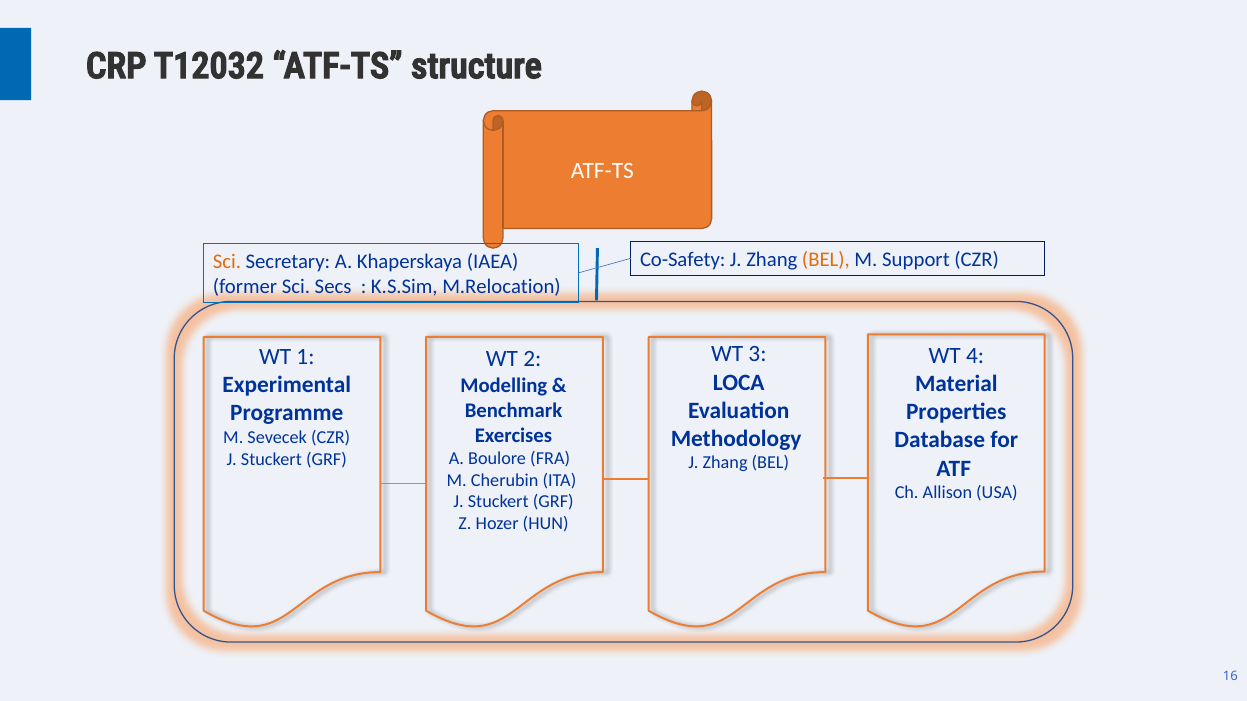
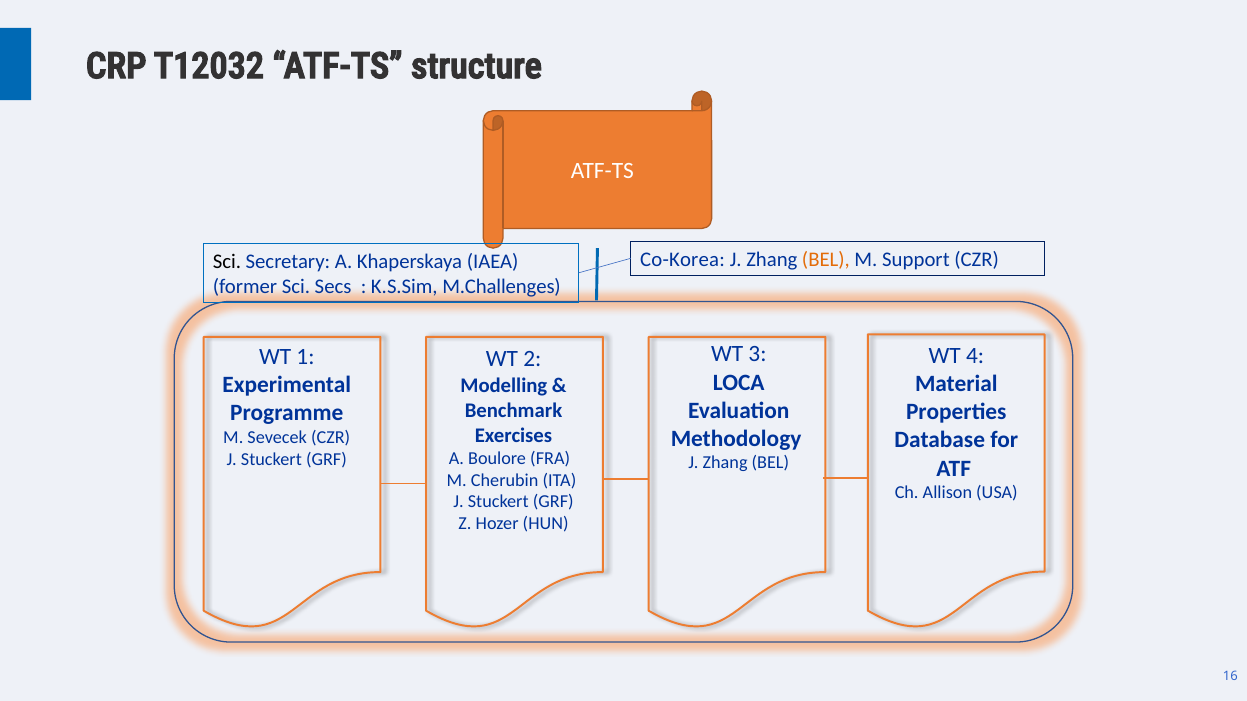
Co-Safety: Co-Safety -> Co-Korea
Sci at (227, 262) colour: orange -> black
M.Relocation: M.Relocation -> M.Challenges
